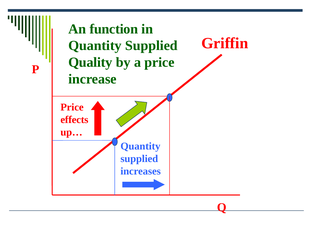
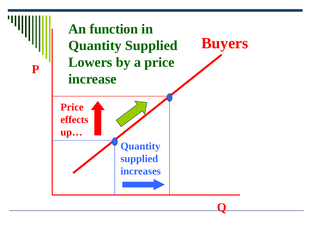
Griffin: Griffin -> Buyers
Quality: Quality -> Lowers
